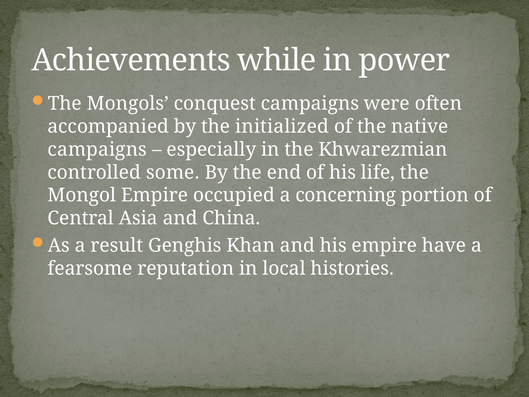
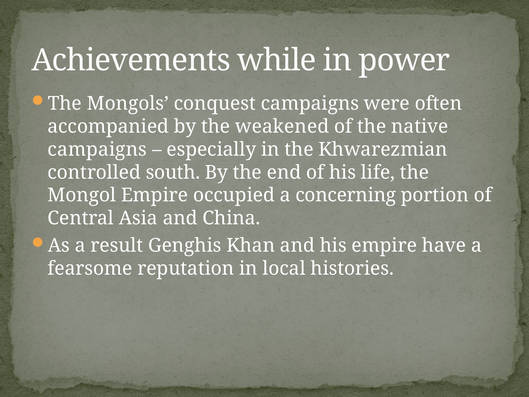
initialized: initialized -> weakened
some: some -> south
